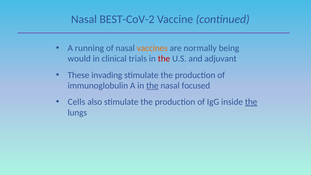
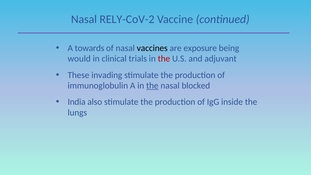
BEST-CoV-2: BEST-CoV-2 -> RELY-CoV-2
running: running -> towards
vaccines colour: orange -> black
normally: normally -> exposure
focused: focused -> blocked
Cells: Cells -> India
the at (251, 102) underline: present -> none
